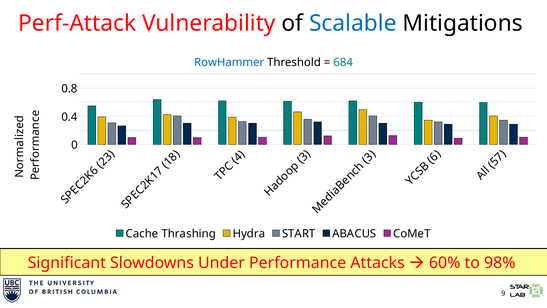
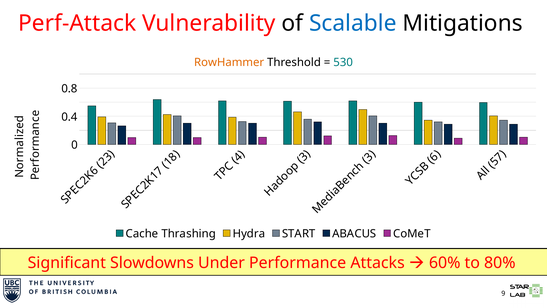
RowHammer colour: blue -> orange
684: 684 -> 530
98%: 98% -> 80%
